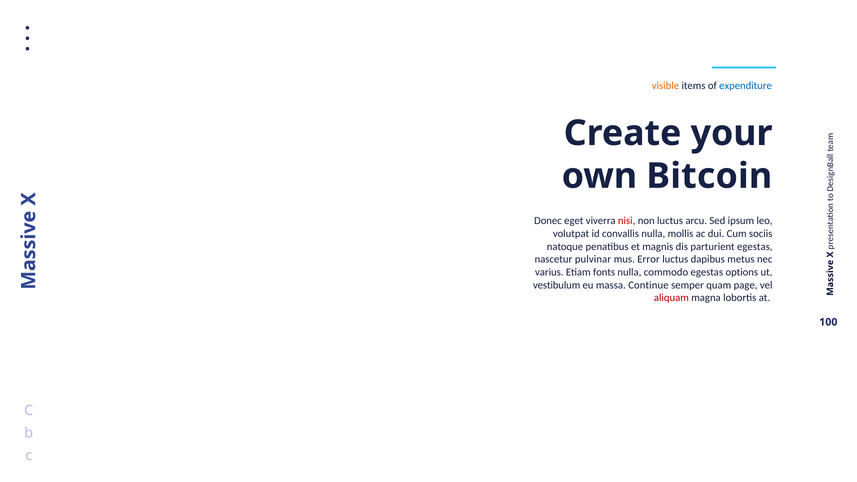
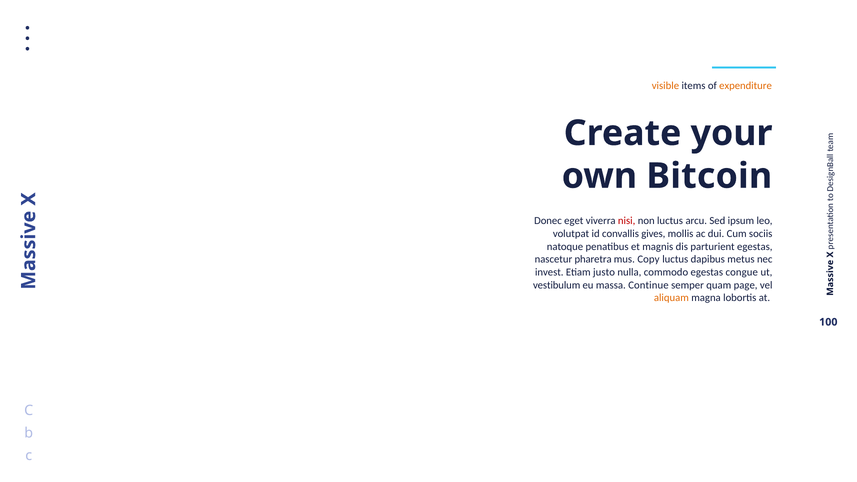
expenditure colour: blue -> orange
convallis nulla: nulla -> gives
pulvinar: pulvinar -> pharetra
Error: Error -> Copy
varius: varius -> invest
fonts: fonts -> justo
options: options -> congue
aliquam colour: red -> orange
